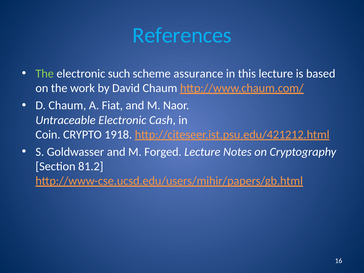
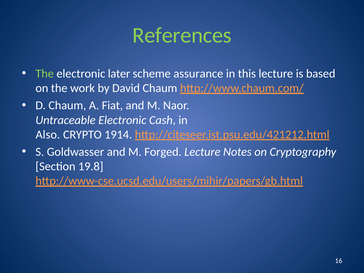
References colour: light blue -> light green
such: such -> later
Coin: Coin -> Also
1918: 1918 -> 1914
81.2: 81.2 -> 19.8
